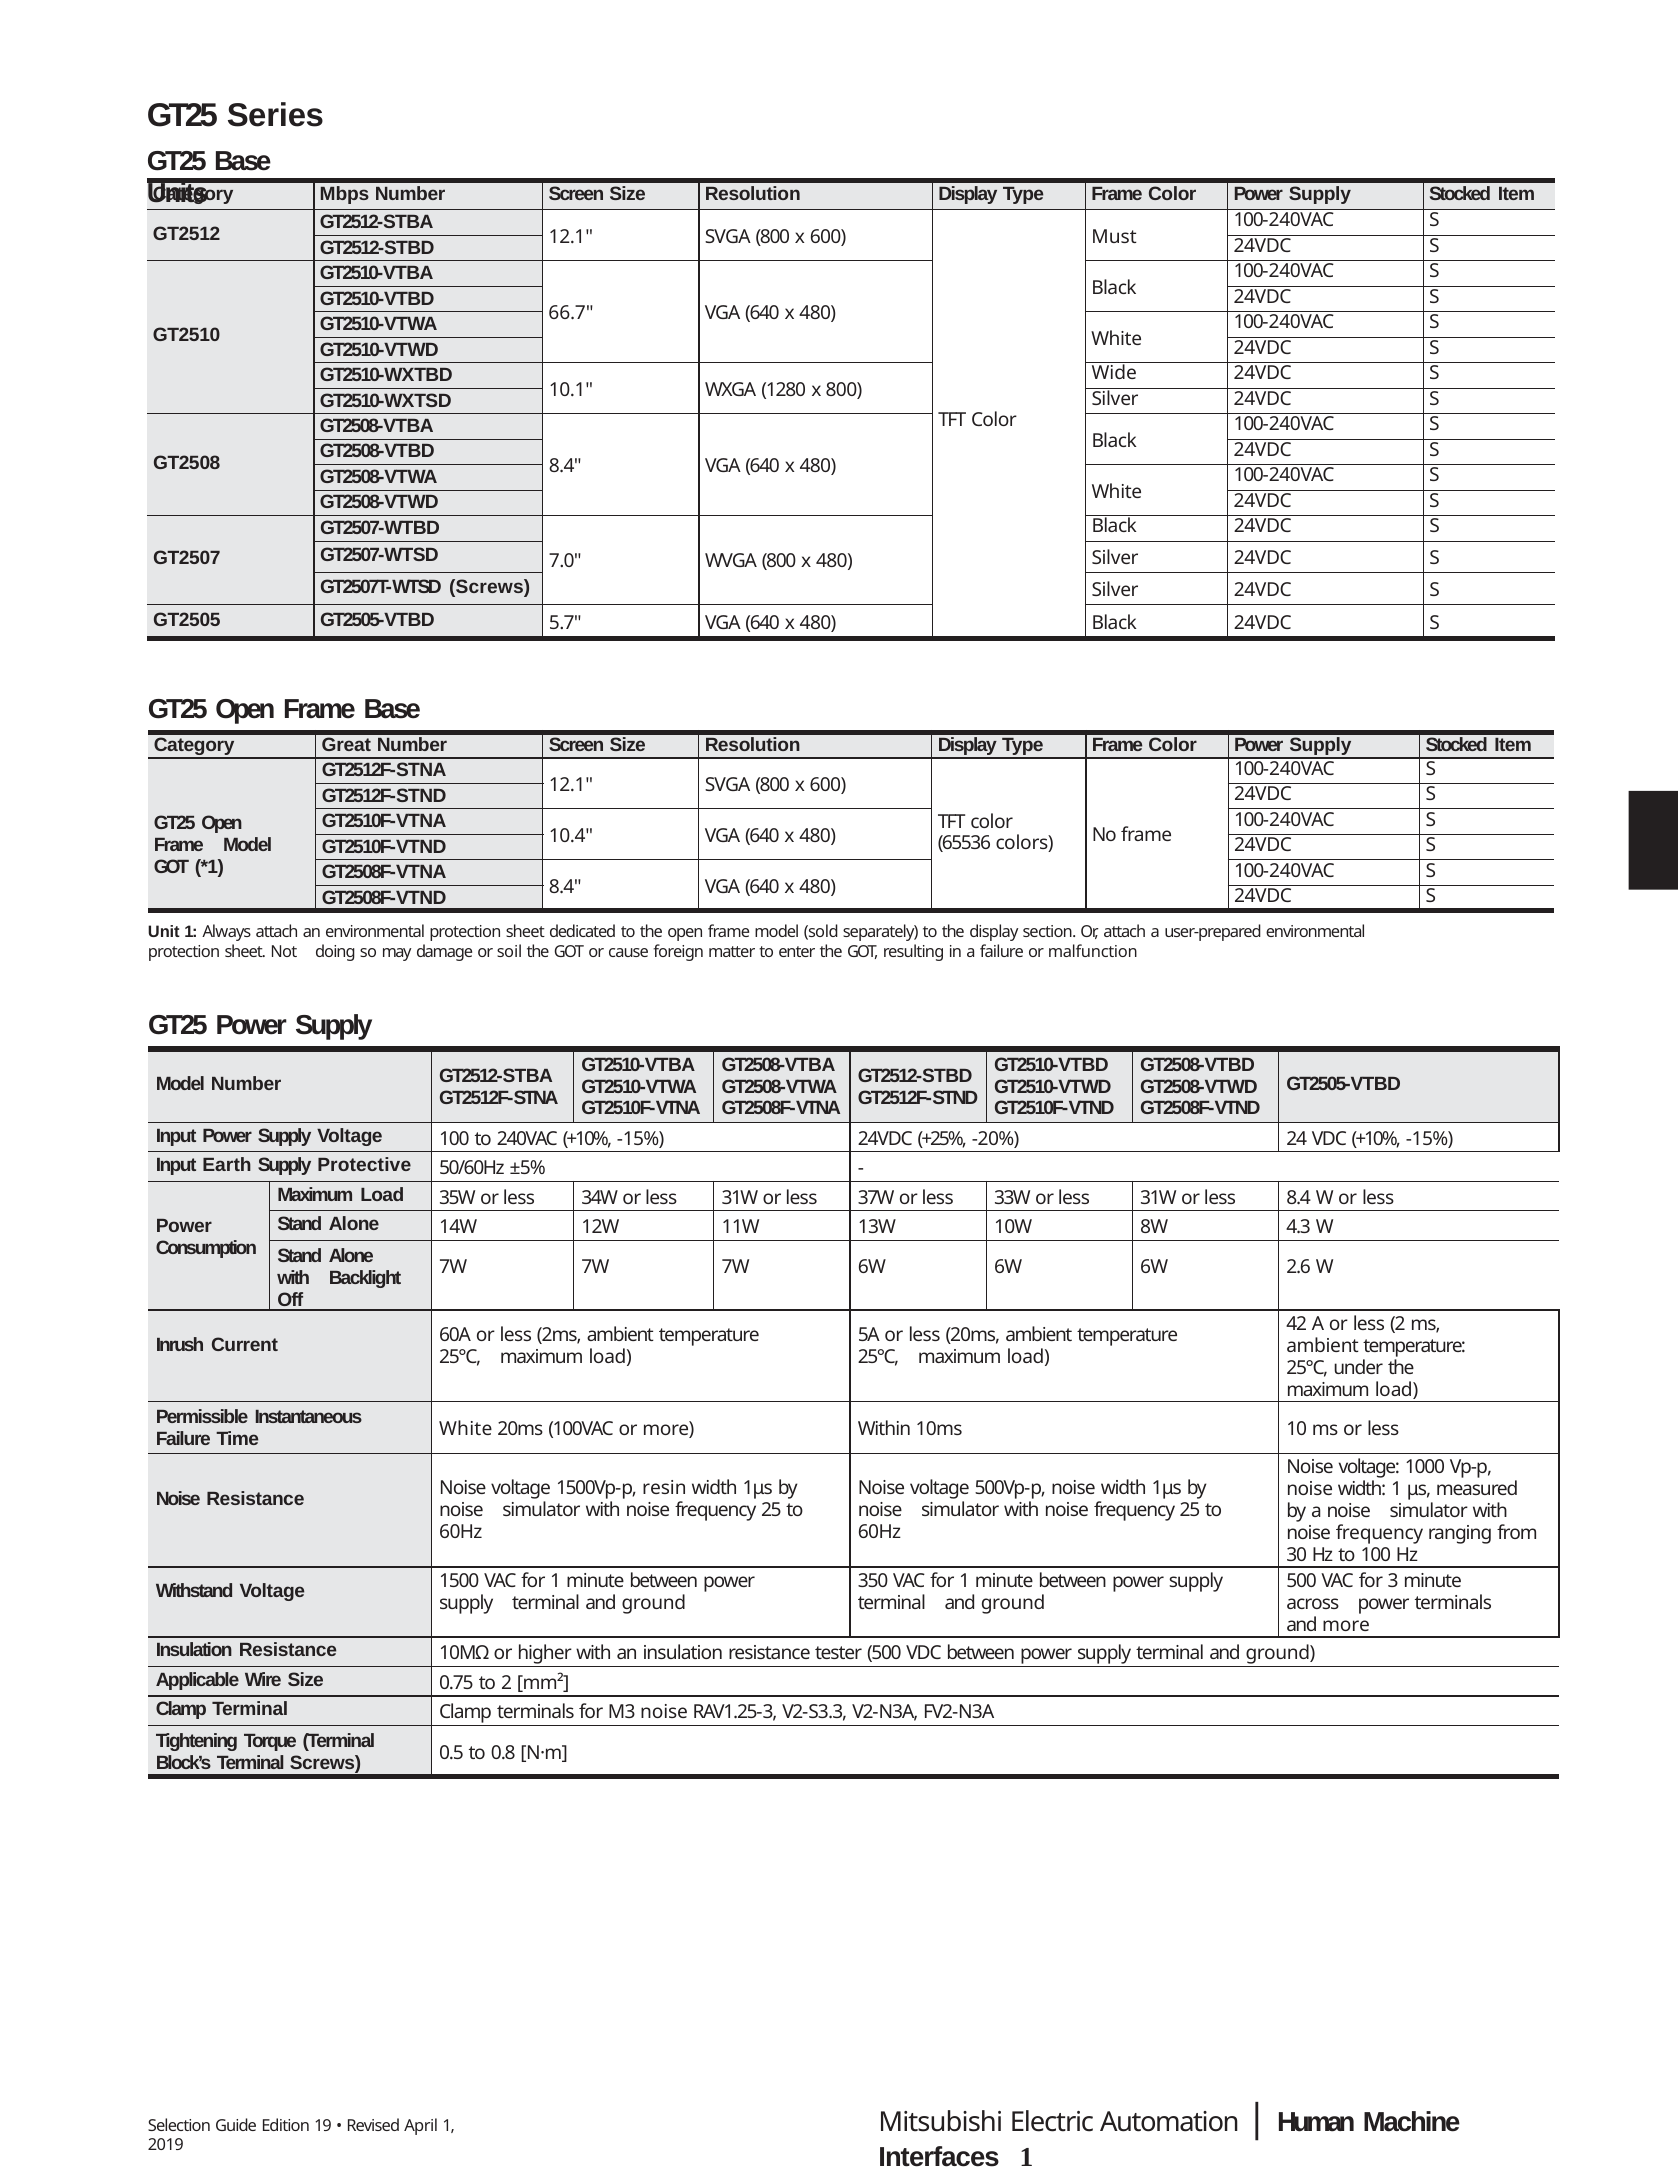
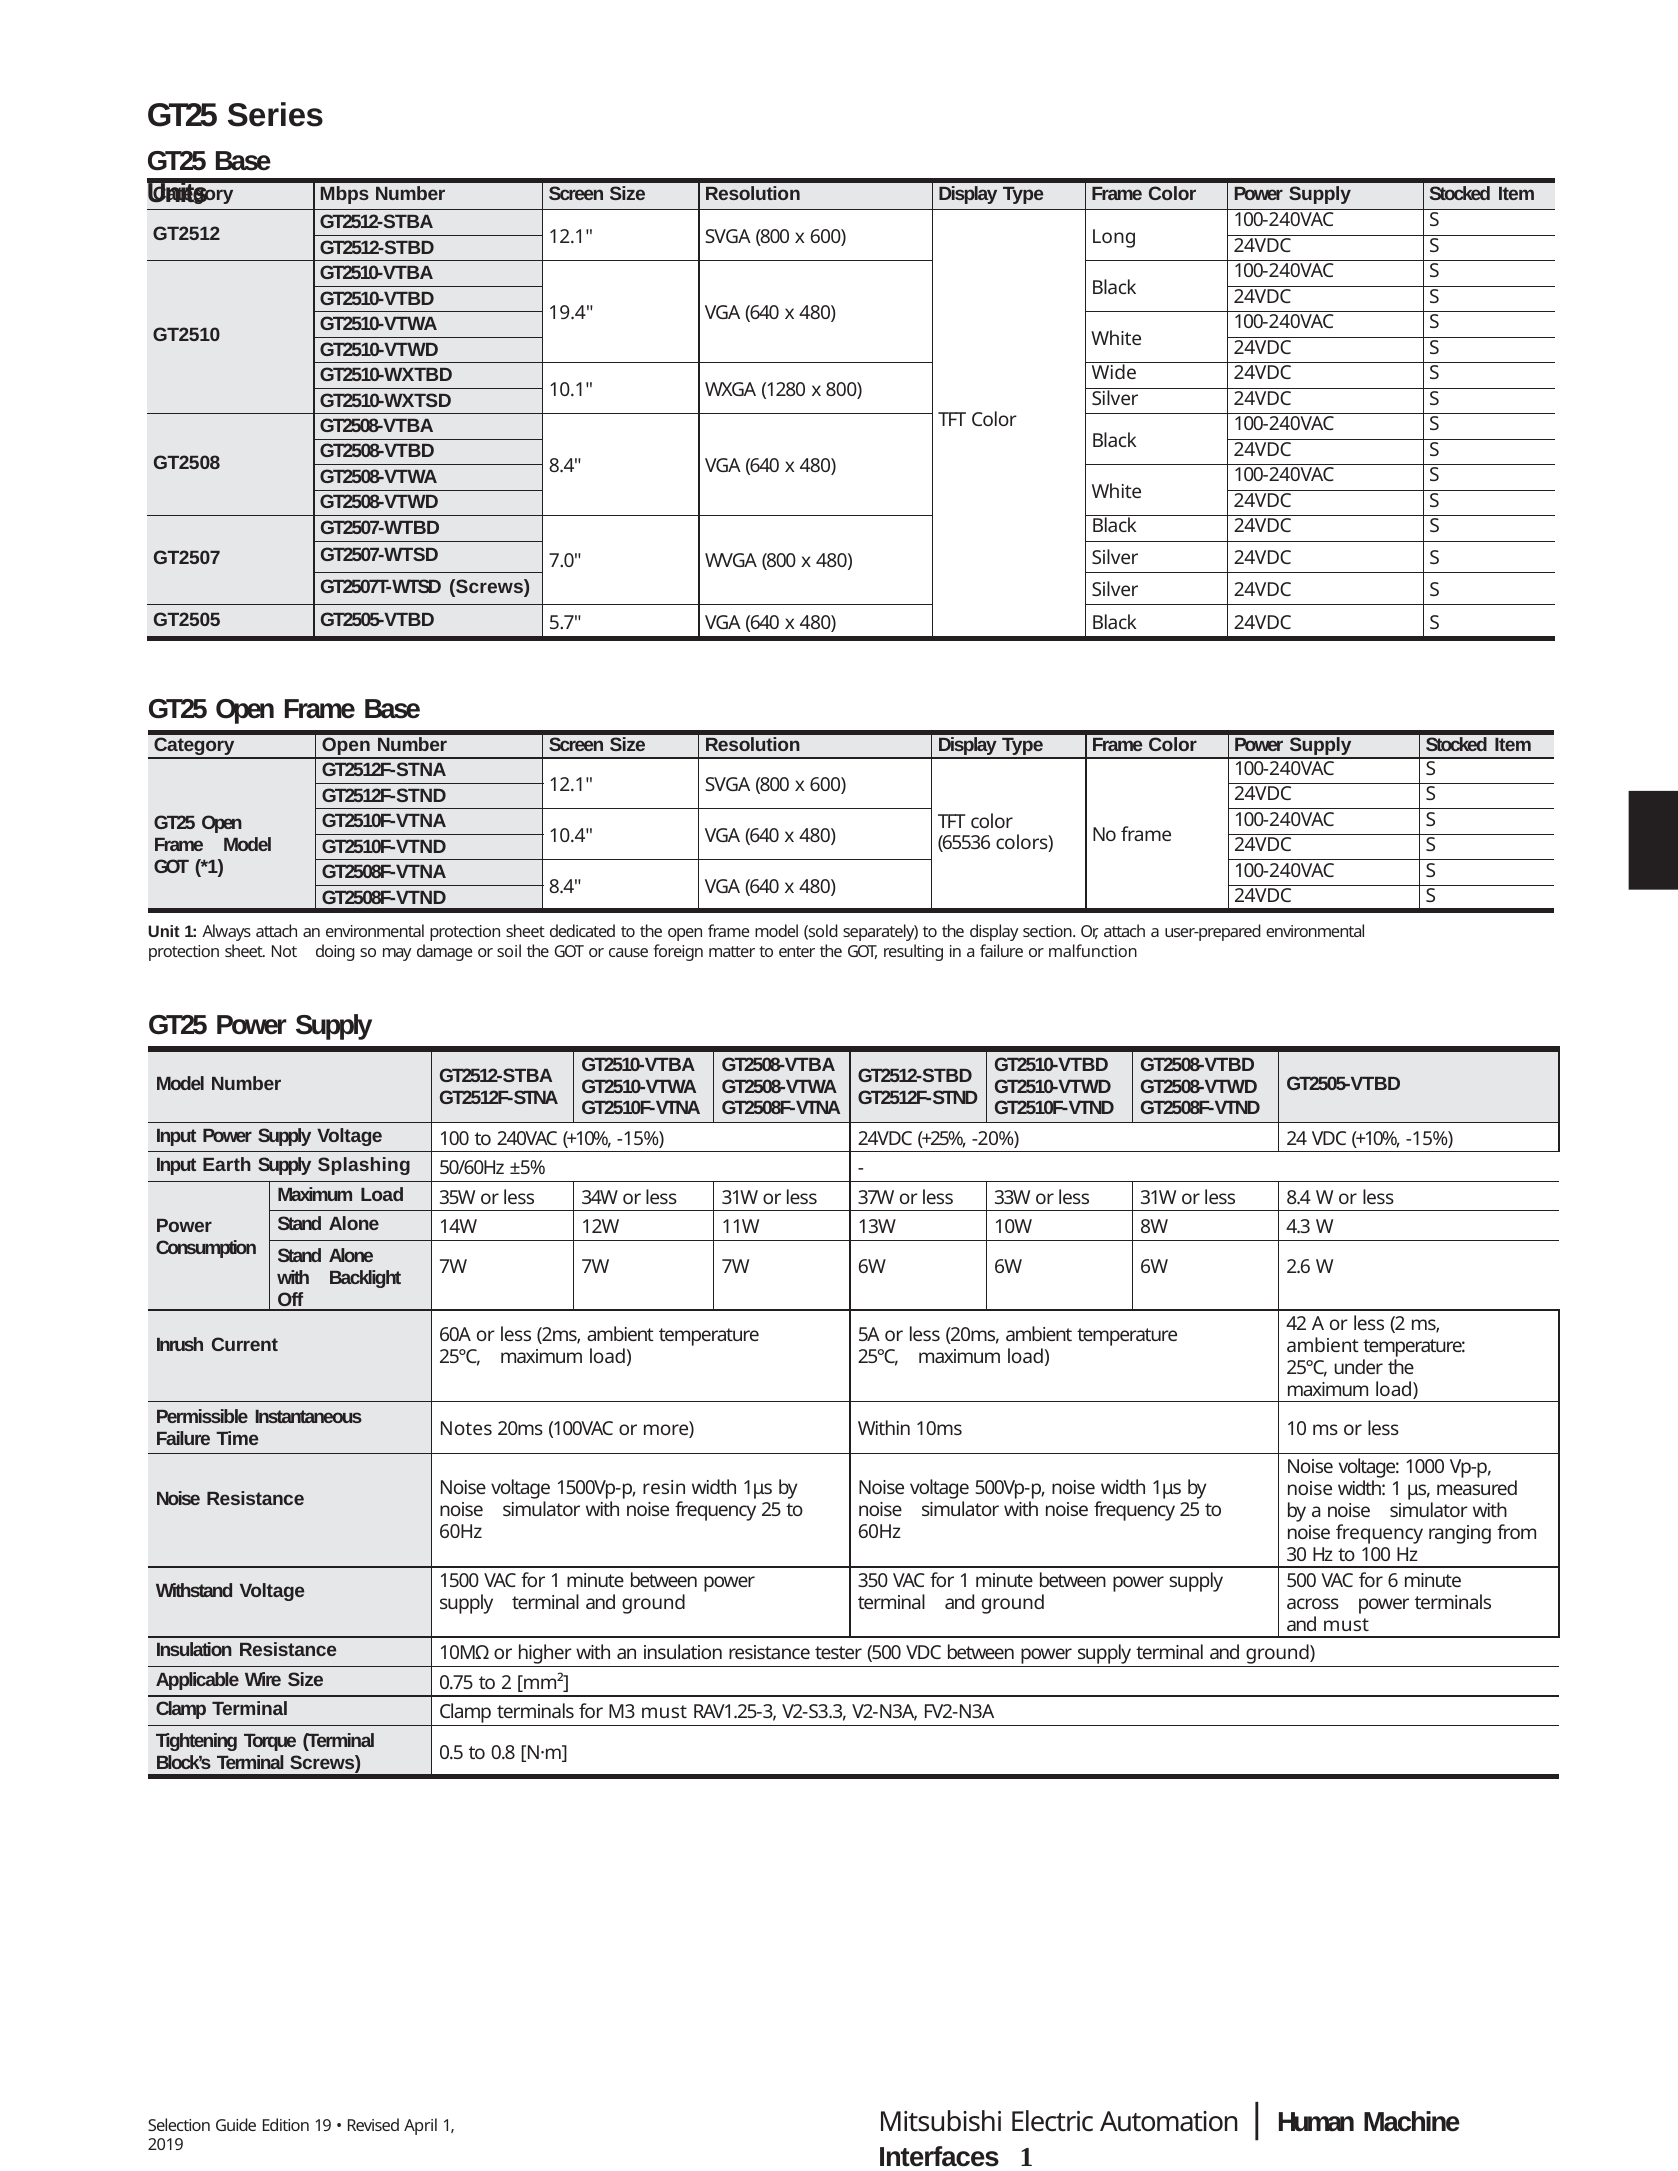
Must: Must -> Long
66.7: 66.7 -> 19.4
Great at (346, 745): Great -> Open
Protective: Protective -> Splashing
Time White: White -> Notes
3: 3 -> 6
and more: more -> must
M3 noise: noise -> must
